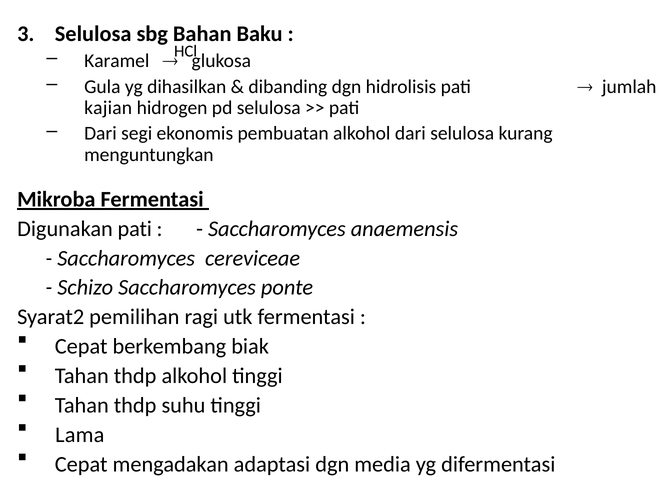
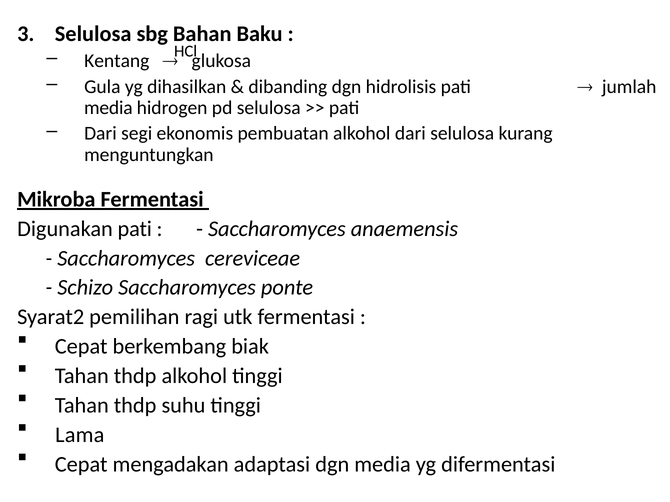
Karamel: Karamel -> Kentang
kajian at (108, 108): kajian -> media
